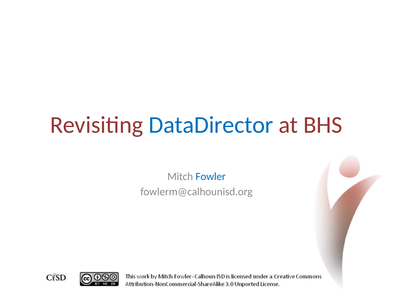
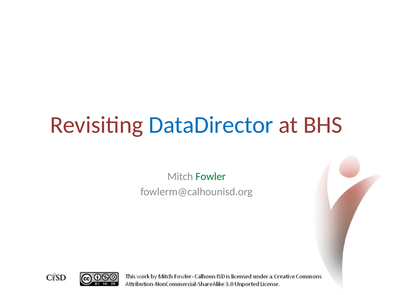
Fowler colour: blue -> green
